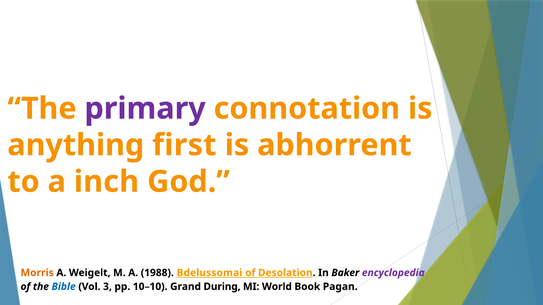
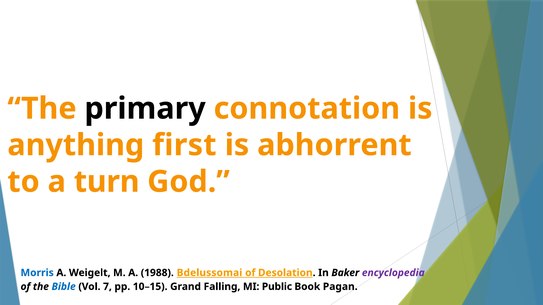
primary colour: purple -> black
inch: inch -> turn
Morris colour: orange -> blue
3: 3 -> 7
10–10: 10–10 -> 10–15
During: During -> Falling
World: World -> Public
